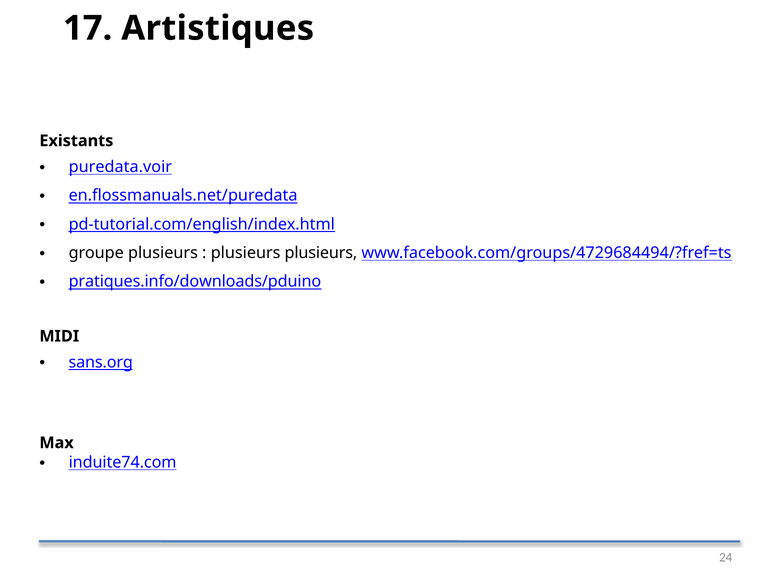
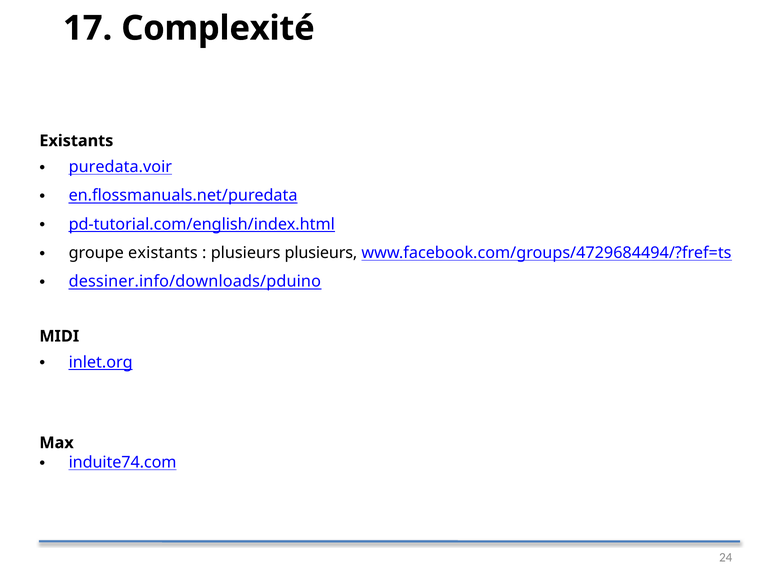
Artistiques: Artistiques -> Complexité
groupe plusieurs: plusieurs -> existants
pratiques.info/downloads/pduino: pratiques.info/downloads/pduino -> dessiner.info/downloads/pduino
sans.org: sans.org -> inlet.org
